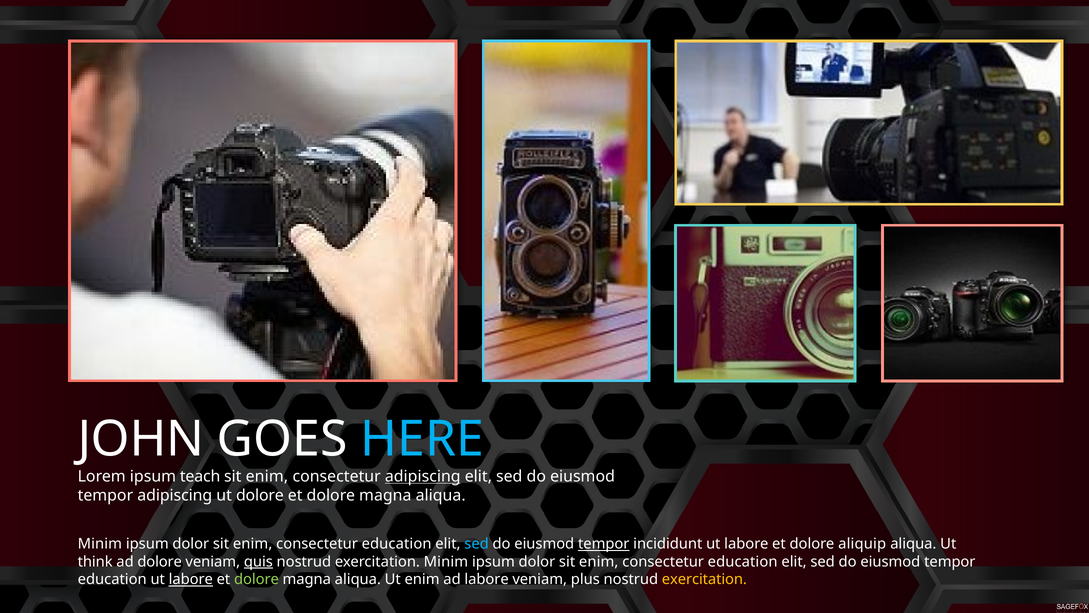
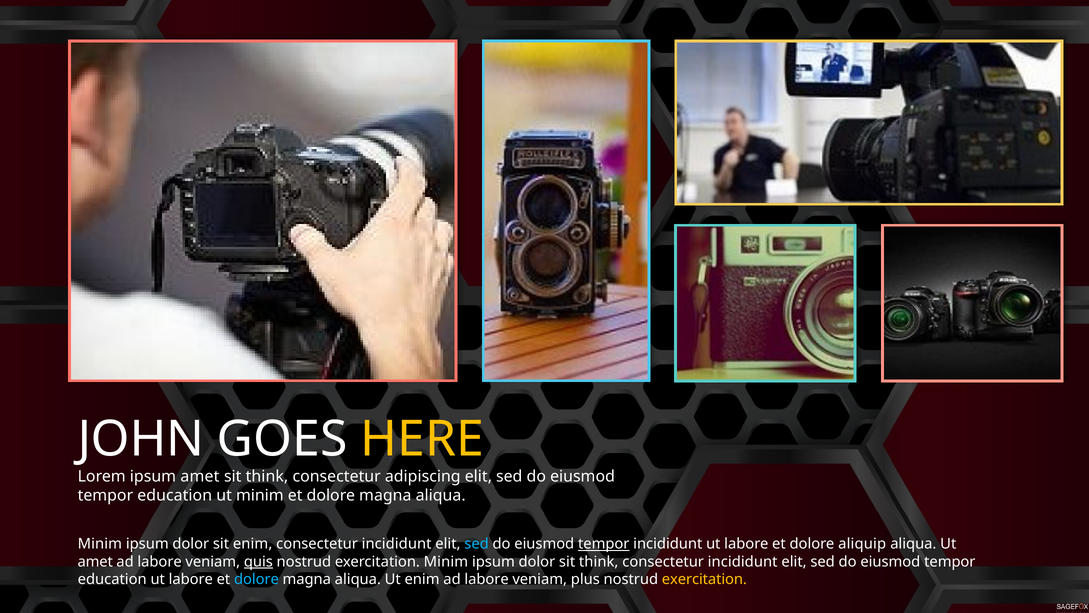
HERE colour: light blue -> yellow
ipsum teach: teach -> amet
enim at (267, 476): enim -> think
adipiscing at (423, 476) underline: present -> none
adipiscing at (175, 495): adipiscing -> education
ut dolore: dolore -> minim
education at (397, 544): education -> incididunt
think at (95, 561): think -> amet
dolore at (160, 561): dolore -> labore
enim at (599, 561): enim -> think
education at (743, 561): education -> incididunt
labore at (191, 579) underline: present -> none
dolore at (256, 579) colour: light green -> light blue
